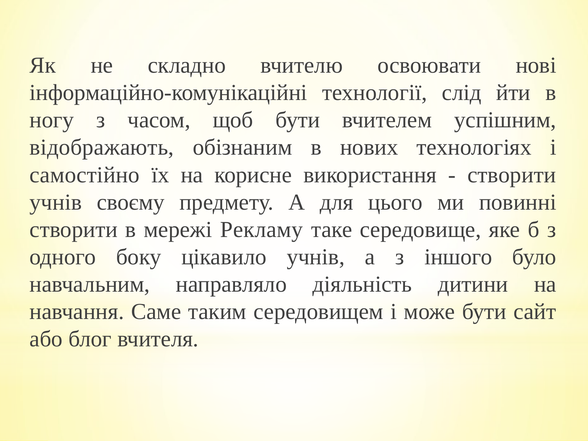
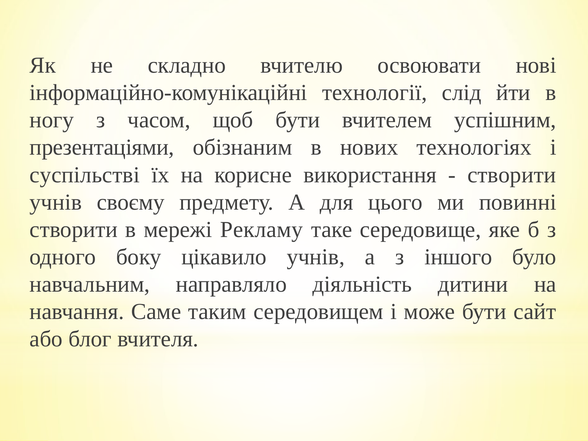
відображають: відображають -> презентаціями
самостійно: самостійно -> суспільстві
